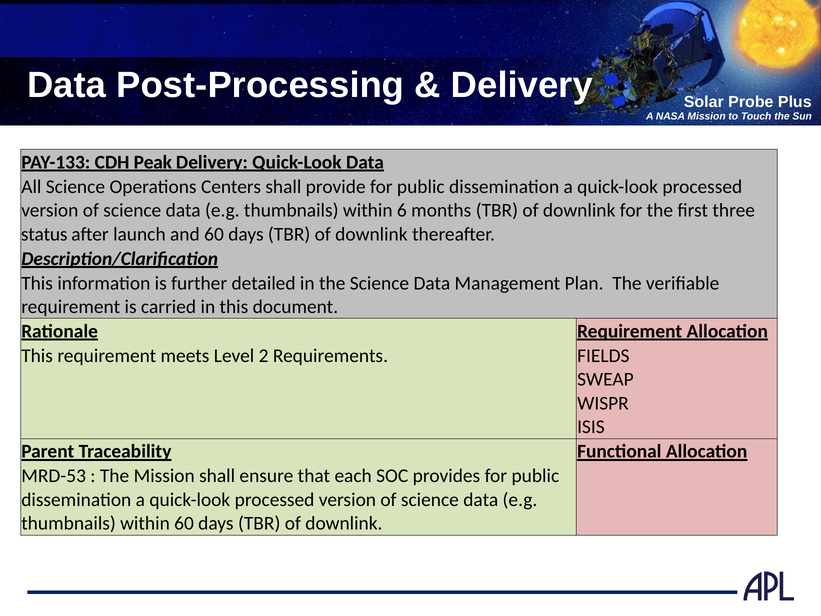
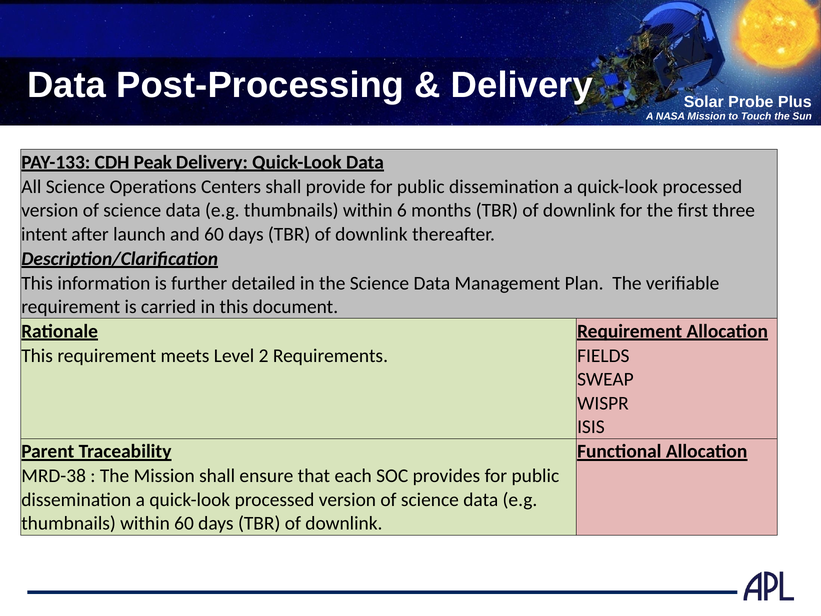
status: status -> intent
MRD-53: MRD-53 -> MRD-38
